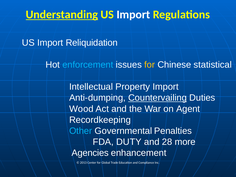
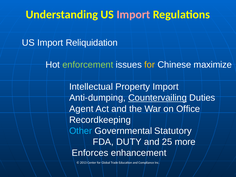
Understanding underline: present -> none
Import at (133, 15) colour: white -> pink
enforcement colour: light blue -> light green
statistical: statistical -> maximize
Wood: Wood -> Agent
Agent: Agent -> Office
Penalties: Penalties -> Statutory
28: 28 -> 25
Agencies: Agencies -> Enforces
